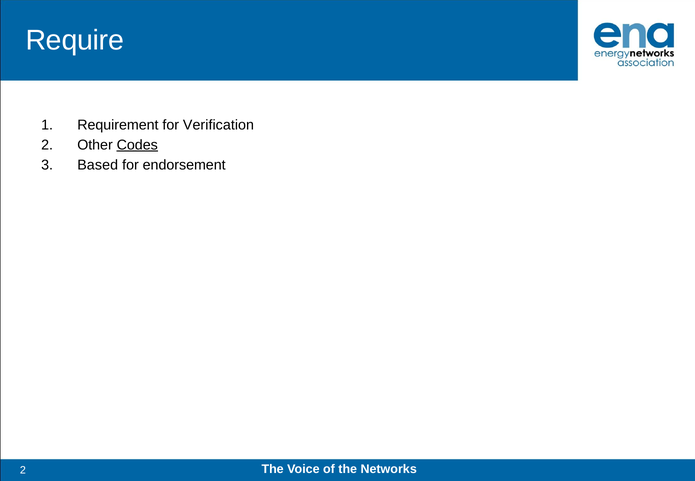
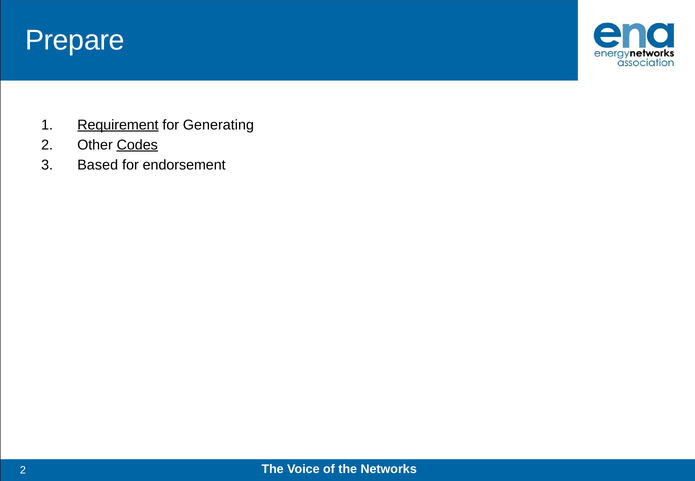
Require: Require -> Prepare
Requirement underline: none -> present
Verification: Verification -> Generating
